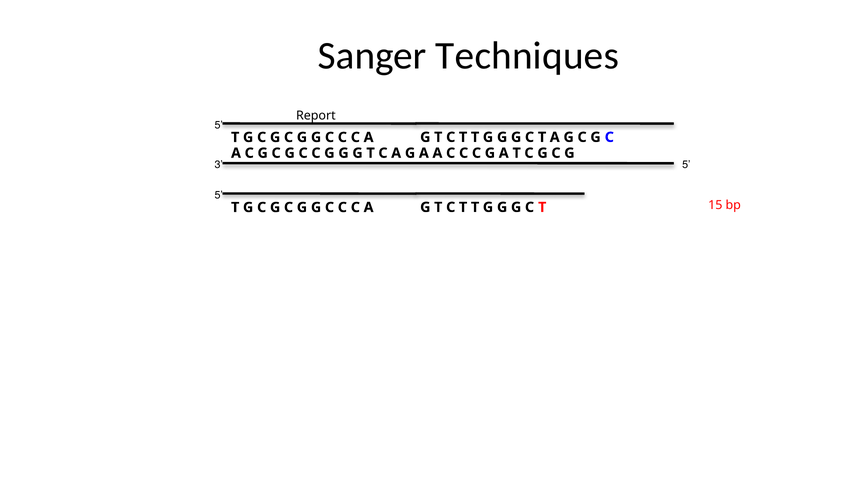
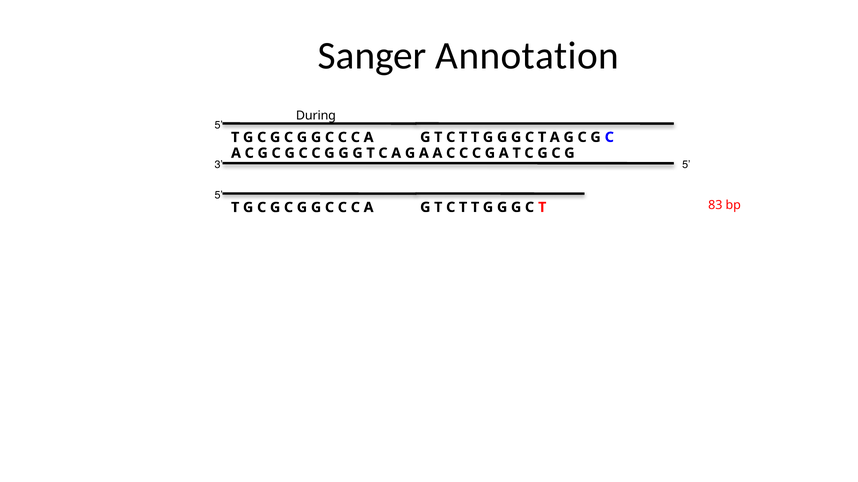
Techniques: Techniques -> Annotation
Report: Report -> During
15: 15 -> 83
